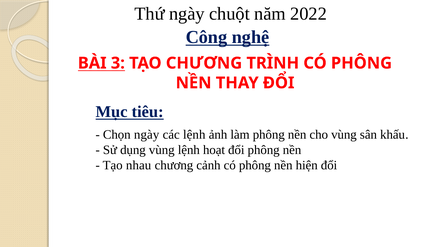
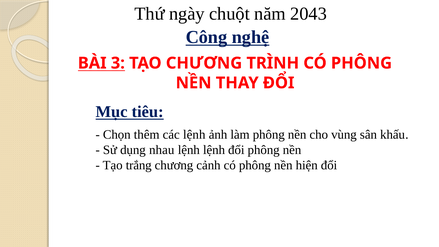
2022: 2022 -> 2043
Chọn ngày: ngày -> thêm
dụng vùng: vùng -> nhau
lệnh hoạt: hoạt -> lệnh
nhau: nhau -> trắng
